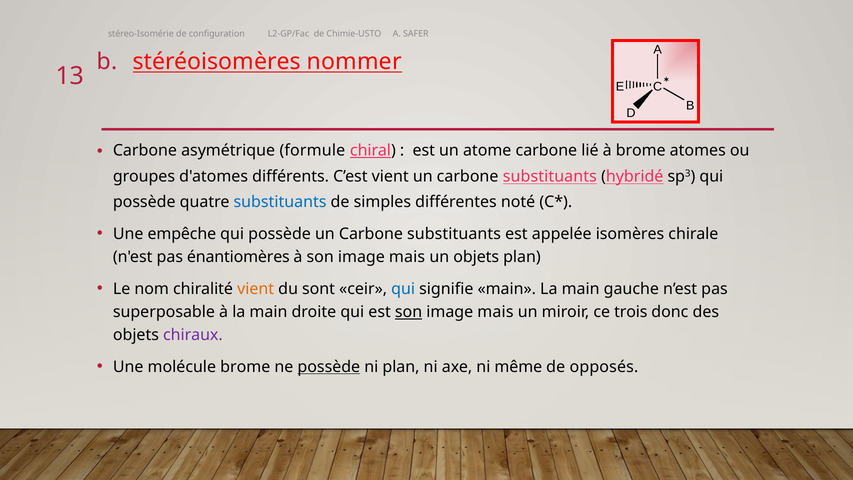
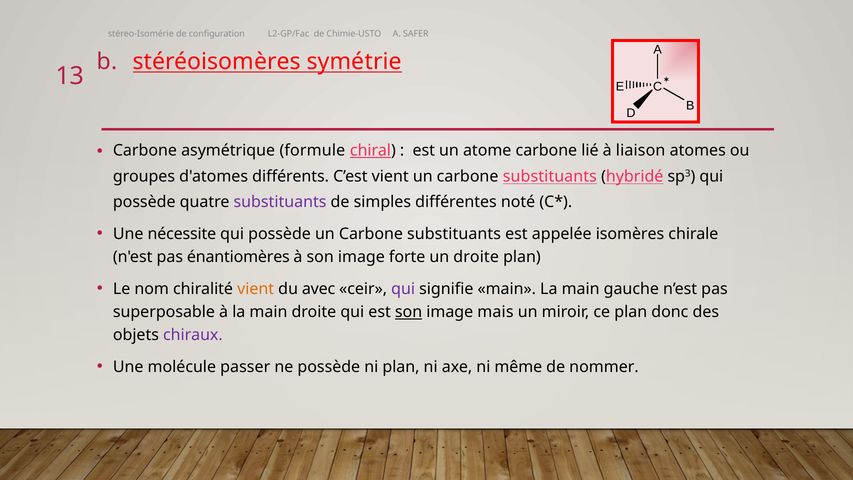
nommer: nommer -> symétrie
à brome: brome -> liaison
substituants at (280, 202) colour: blue -> purple
empêche: empêche -> nécessite
à son image mais: mais -> forte
un objets: objets -> droite
sont: sont -> avec
qui at (403, 289) colour: blue -> purple
ce trois: trois -> plan
molécule brome: brome -> passer
possède at (329, 367) underline: present -> none
opposés: opposés -> nommer
